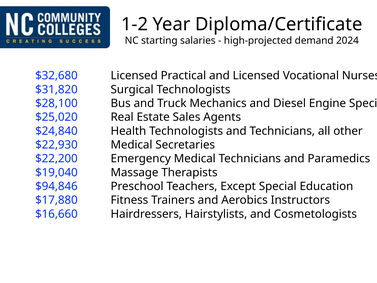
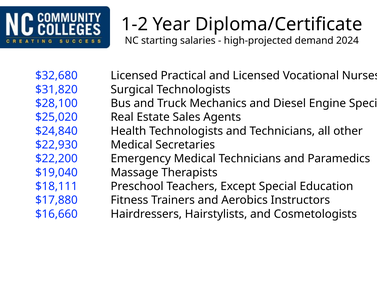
$94,846: $94,846 -> $18,111
